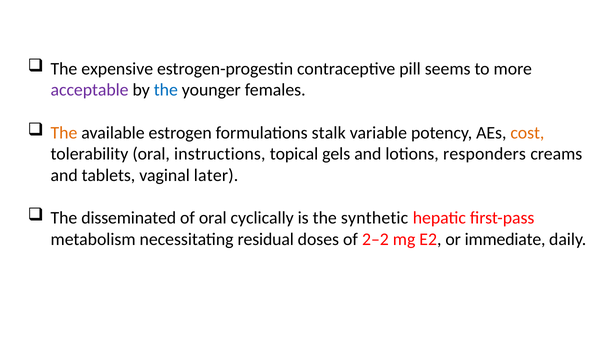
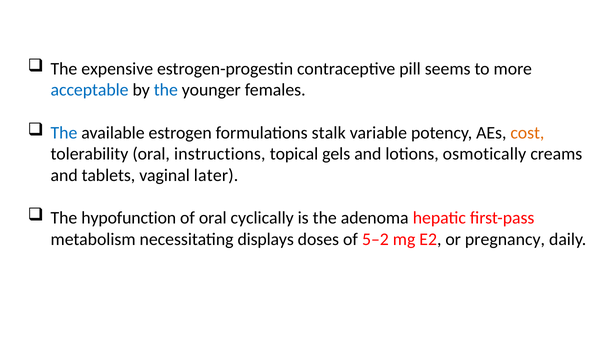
acceptable colour: purple -> blue
The at (64, 133) colour: orange -> blue
responders: responders -> osmotically
disseminated: disseminated -> hypofunction
synthetic: synthetic -> adenoma
residual: residual -> displays
2–2: 2–2 -> 5–2
immediate: immediate -> pregnancy
